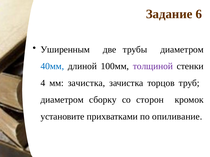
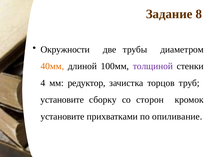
6: 6 -> 8
Уширенным: Уширенным -> Окружности
40мм colour: blue -> orange
мм зачистка: зачистка -> редуктор
диаметром at (62, 100): диаметром -> установите
